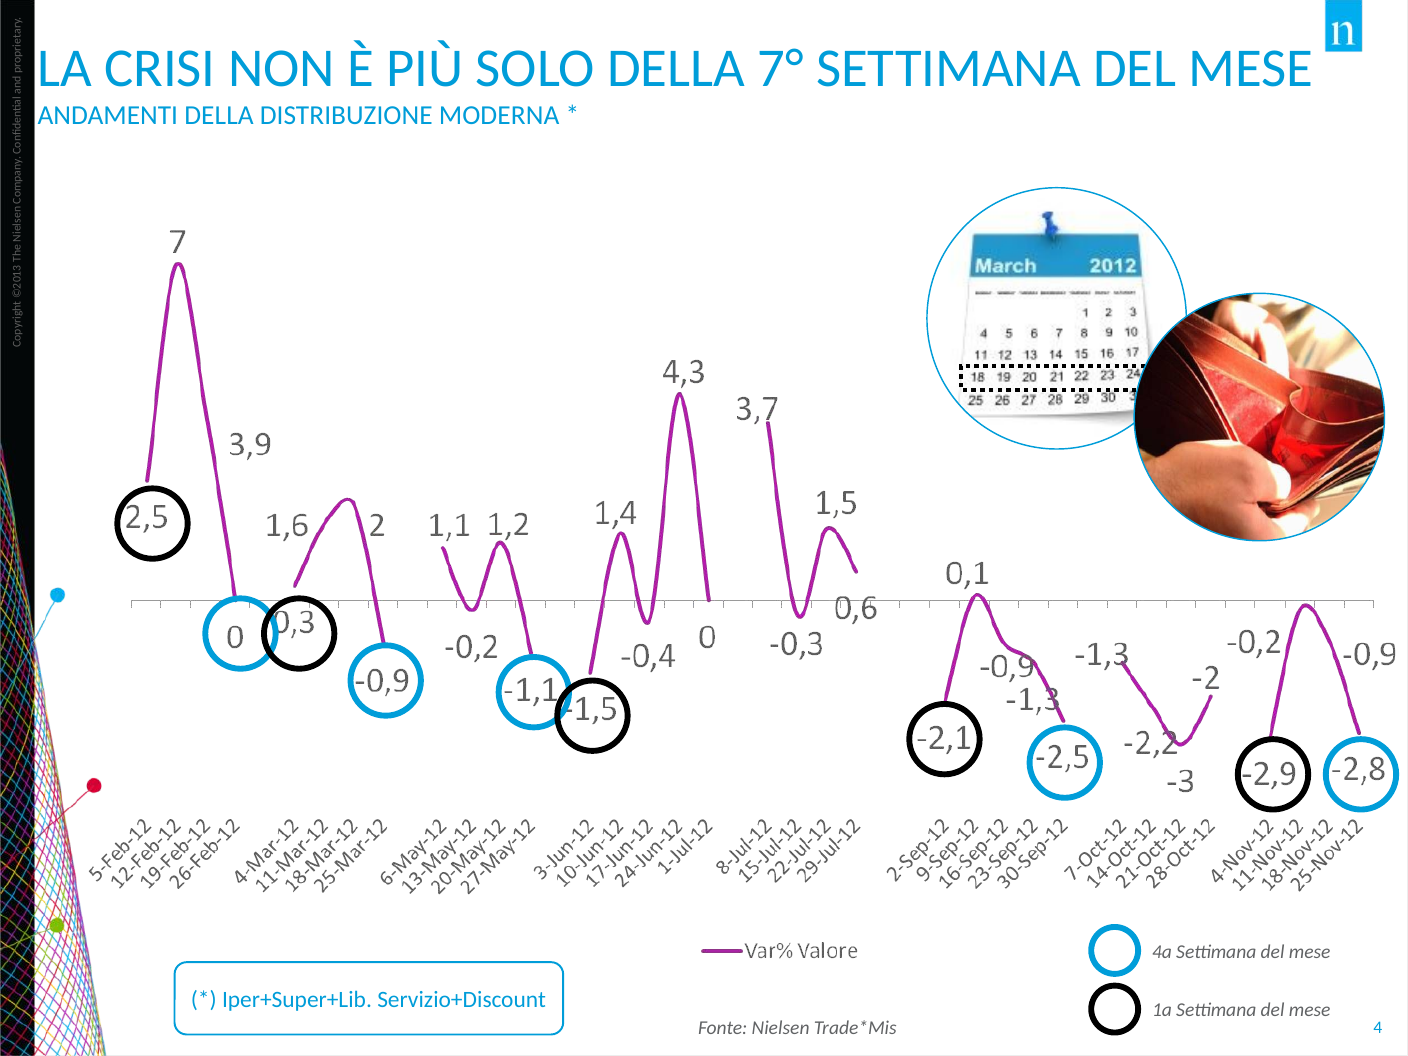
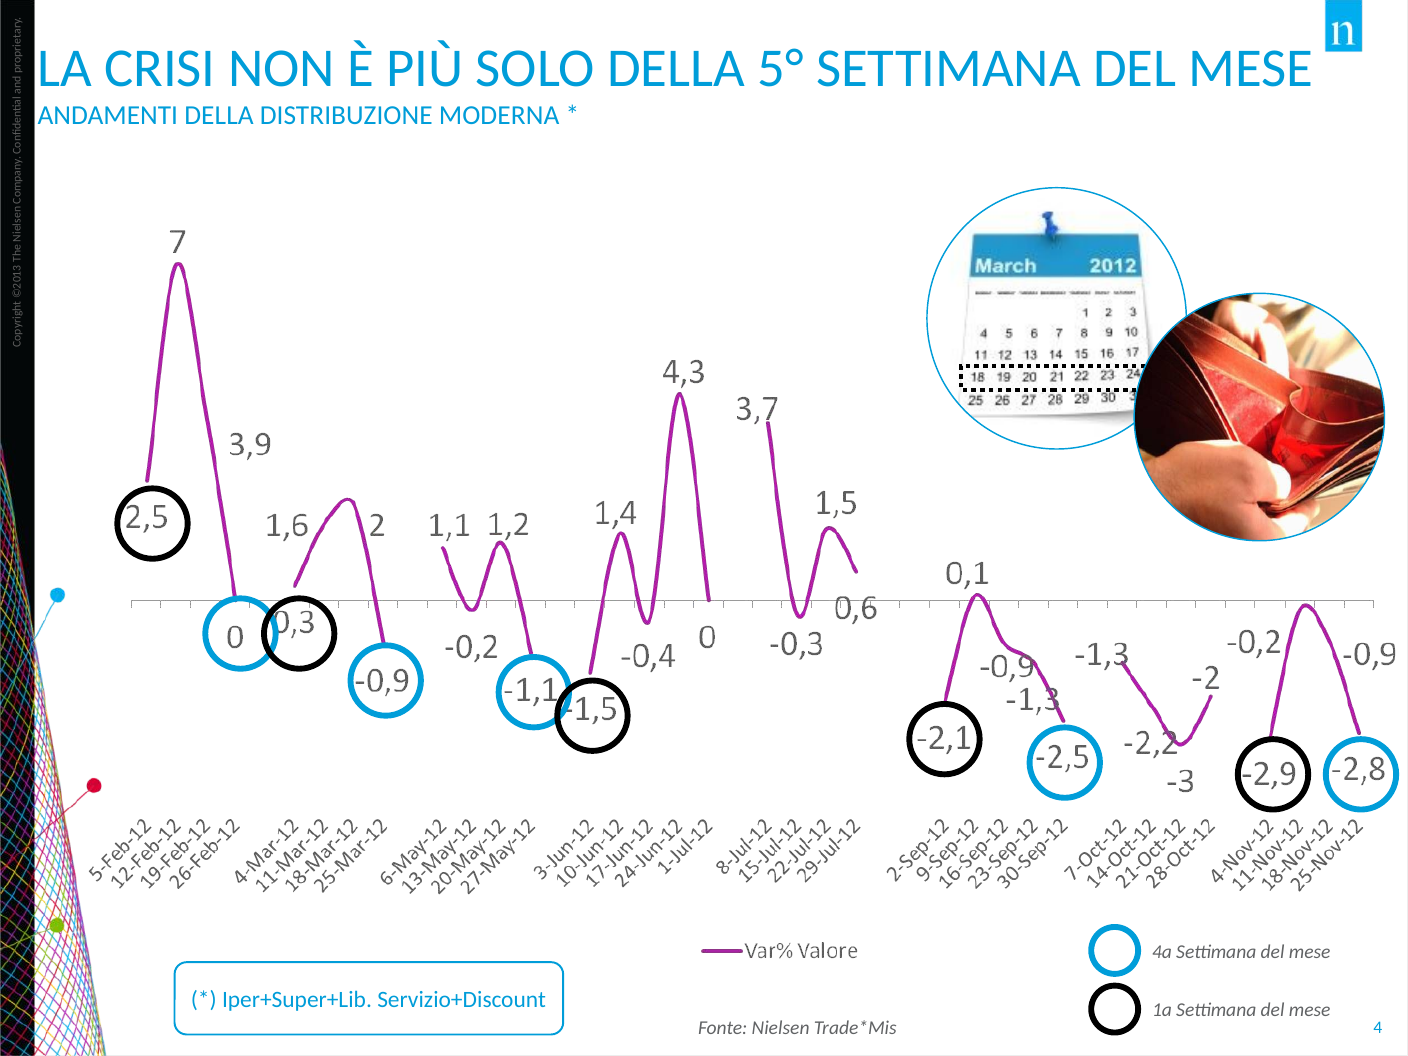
7°: 7° -> 5°
